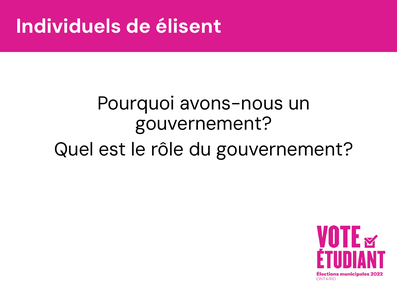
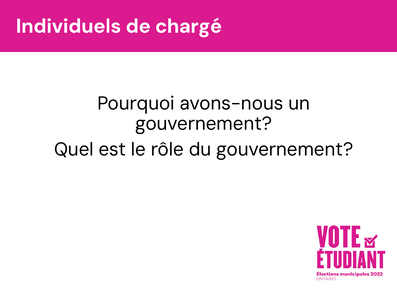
élisent: élisent -> chargé
